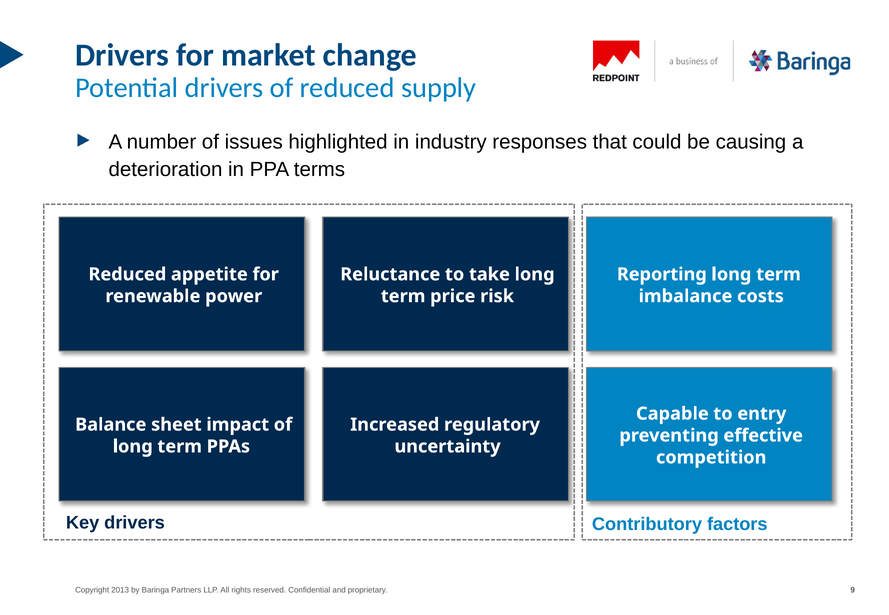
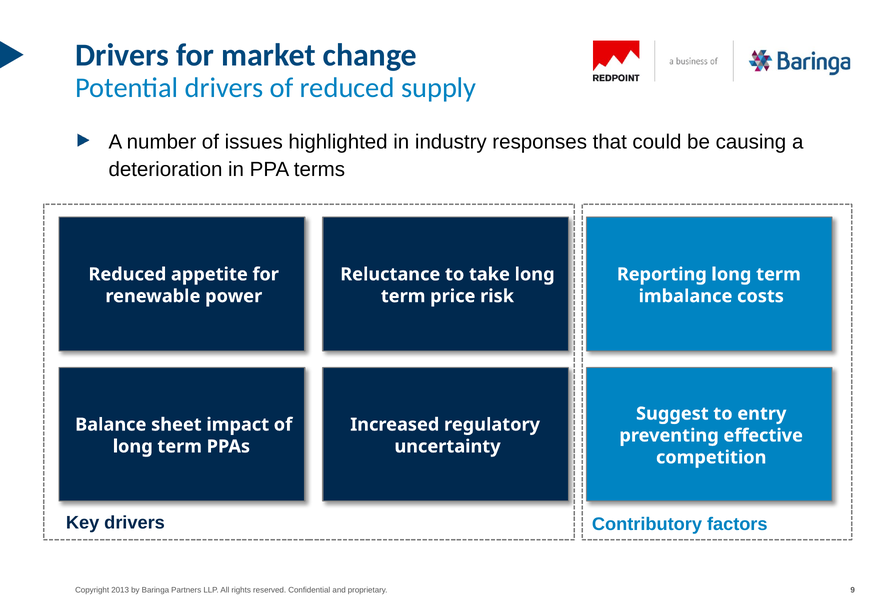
Capable: Capable -> Suggest
